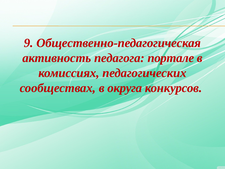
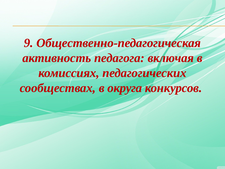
портале: портале -> включая
